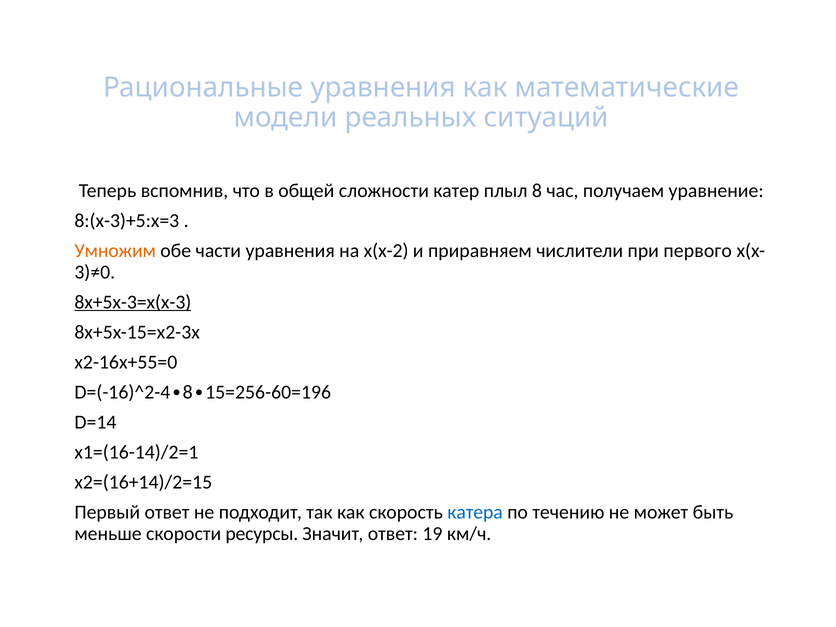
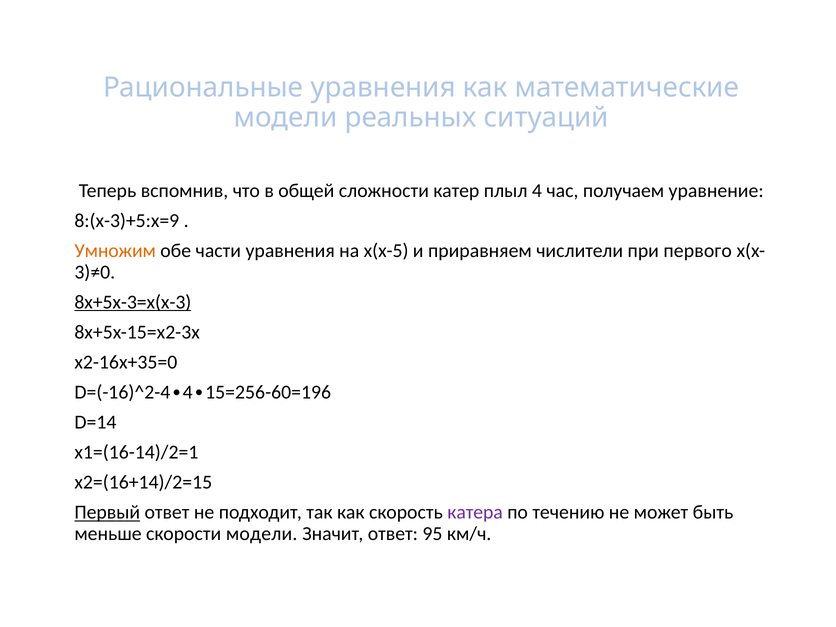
плыл 8: 8 -> 4
8:(x-3)+5:x=3: 8:(x-3)+5:x=3 -> 8:(x-3)+5:x=9
x(x-2: x(x-2 -> x(x-5
x2-16x+55=0: x2-16x+55=0 -> x2-16x+35=0
8 at (188, 392): 8 -> 4
Первый underline: none -> present
катера colour: blue -> purple
скорости ресурсы: ресурсы -> модели
19: 19 -> 95
